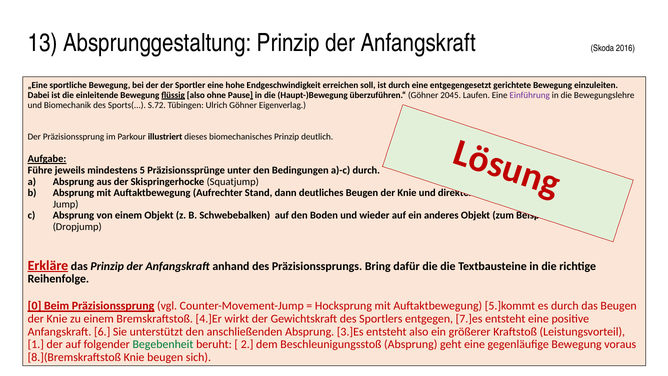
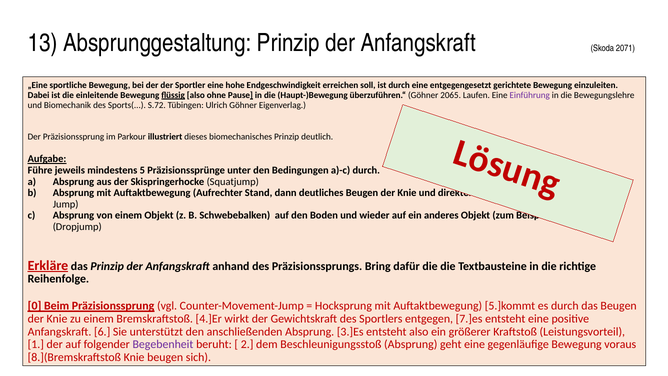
2016: 2016 -> 2071
2045: 2045 -> 2065
Begebenheit colour: green -> purple
